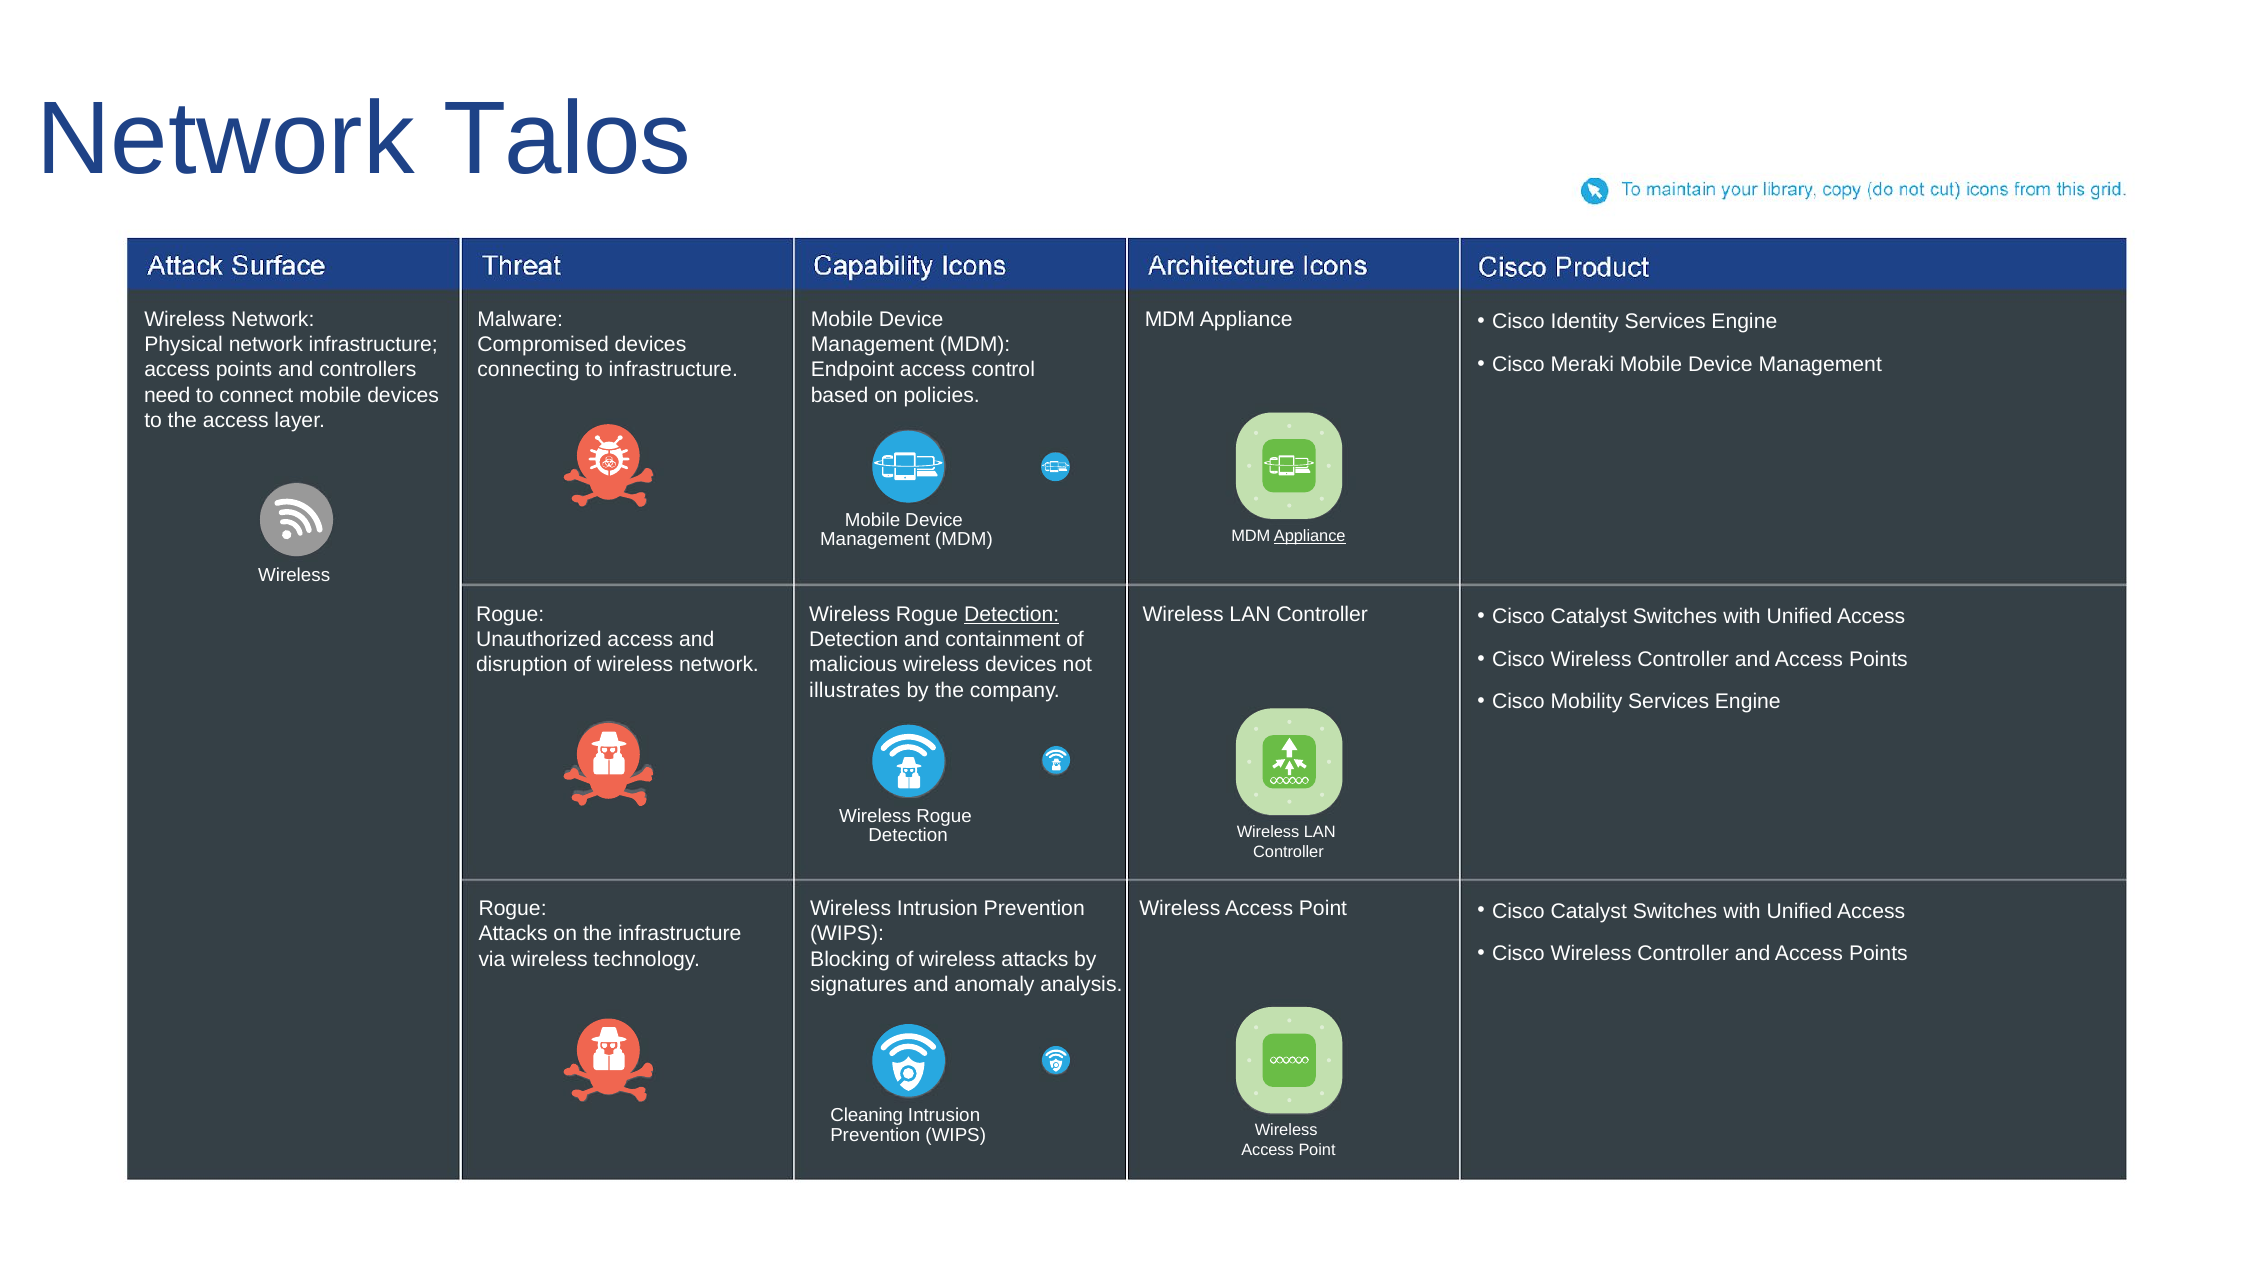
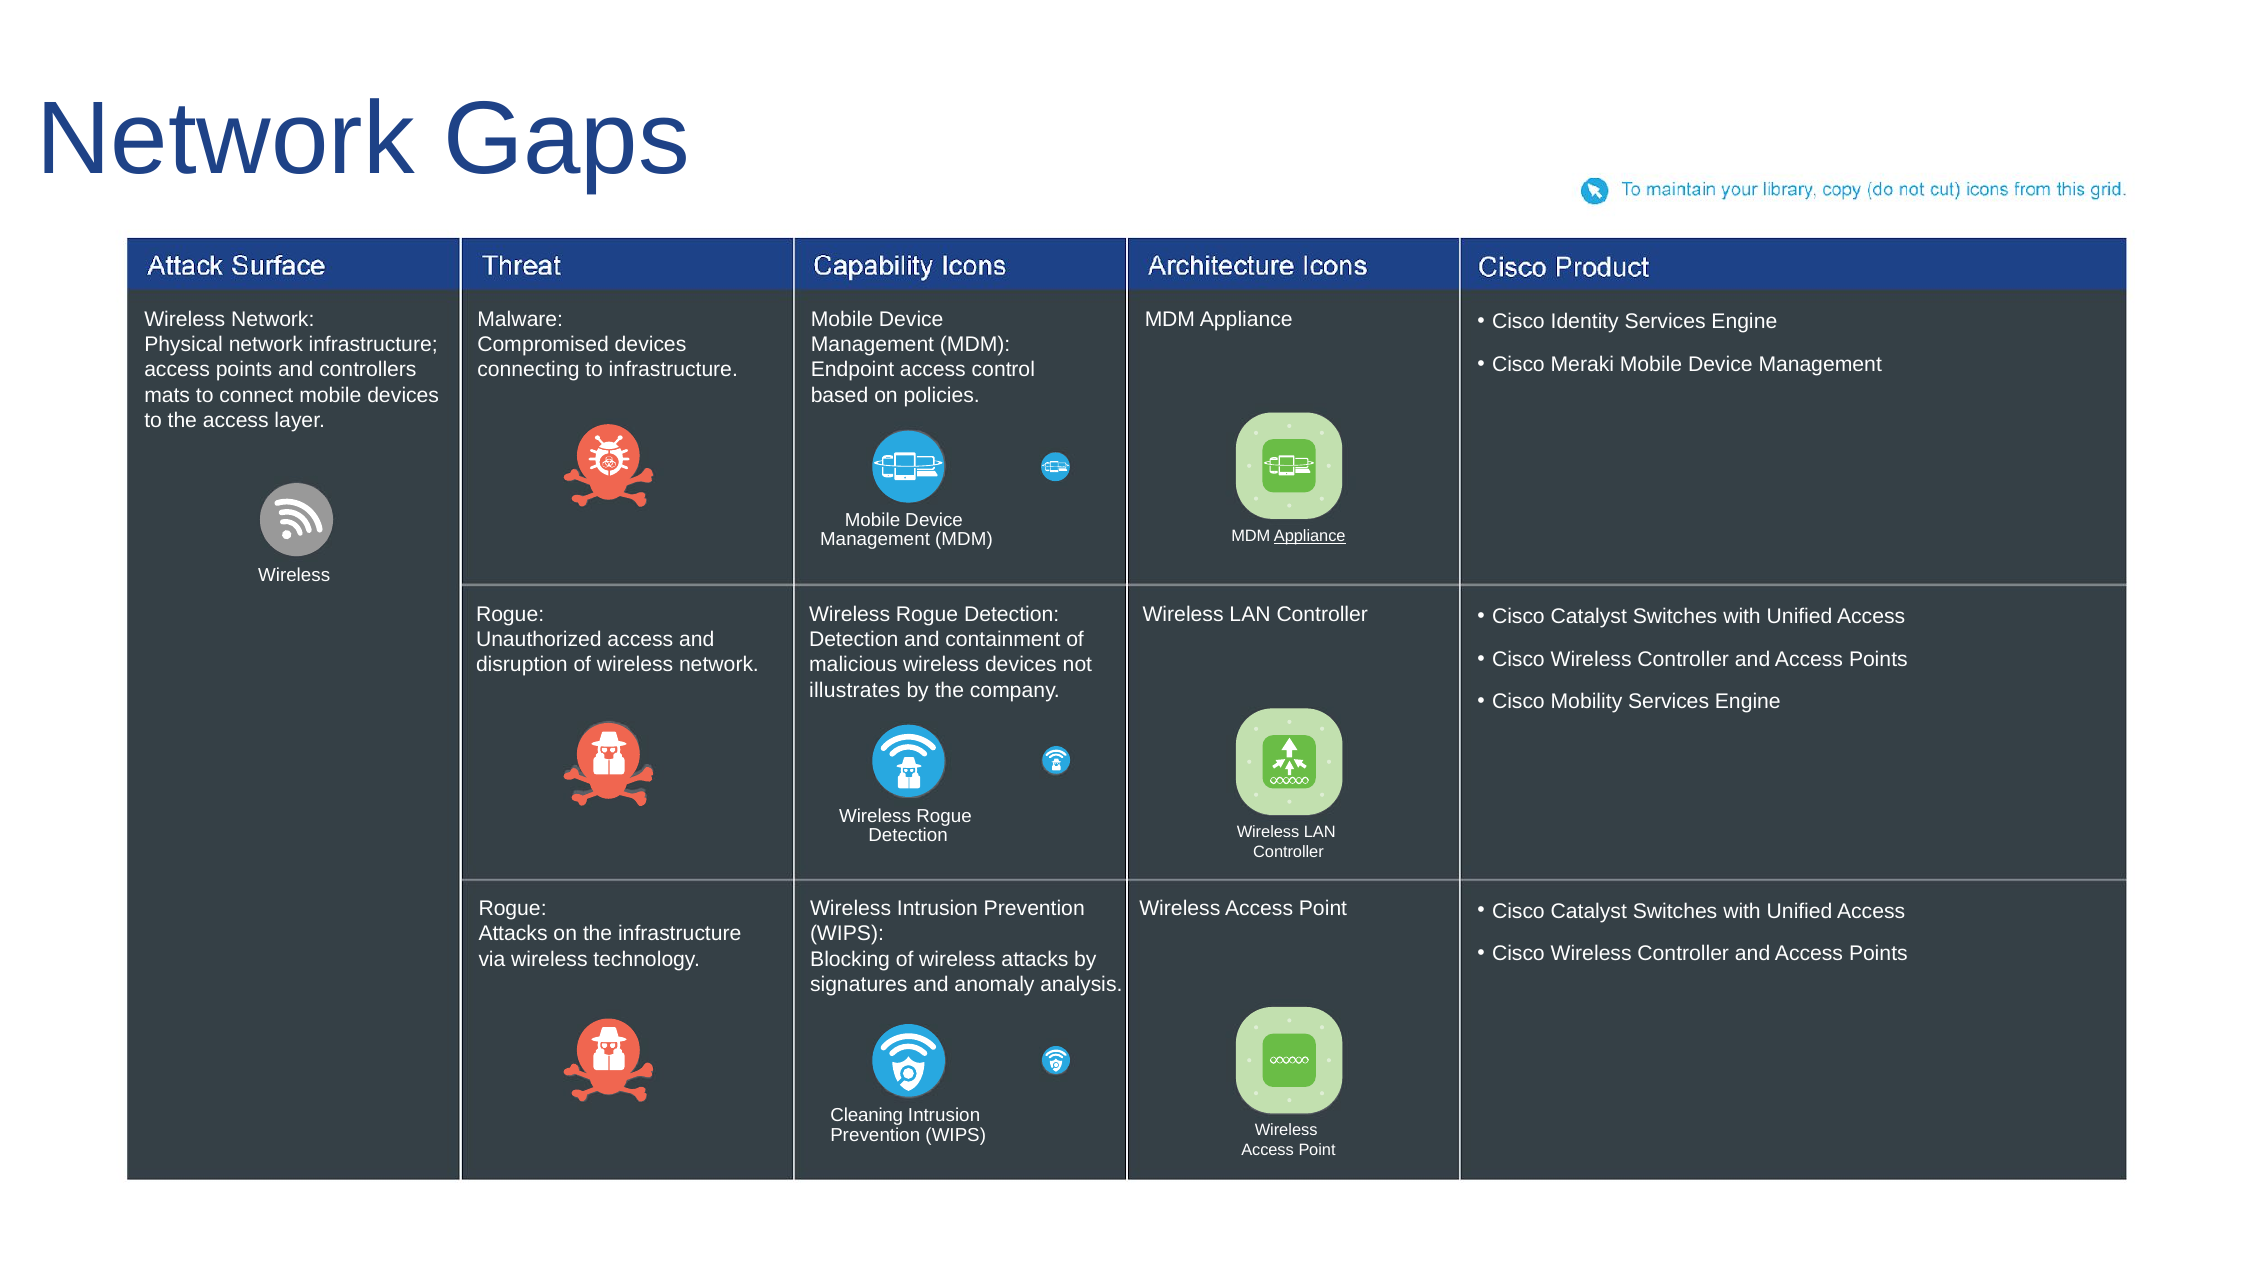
Talos: Talos -> Gaps
need: need -> mats
Detection at (1012, 614) underline: present -> none
